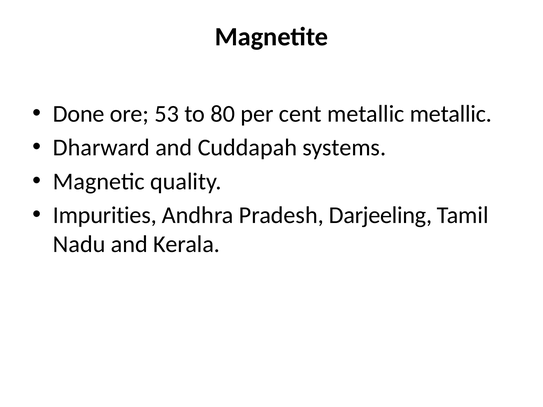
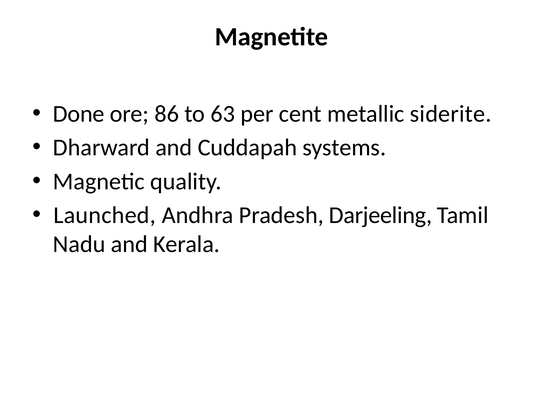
53: 53 -> 86
80: 80 -> 63
metallic metallic: metallic -> siderite
Impurities: Impurities -> Launched
